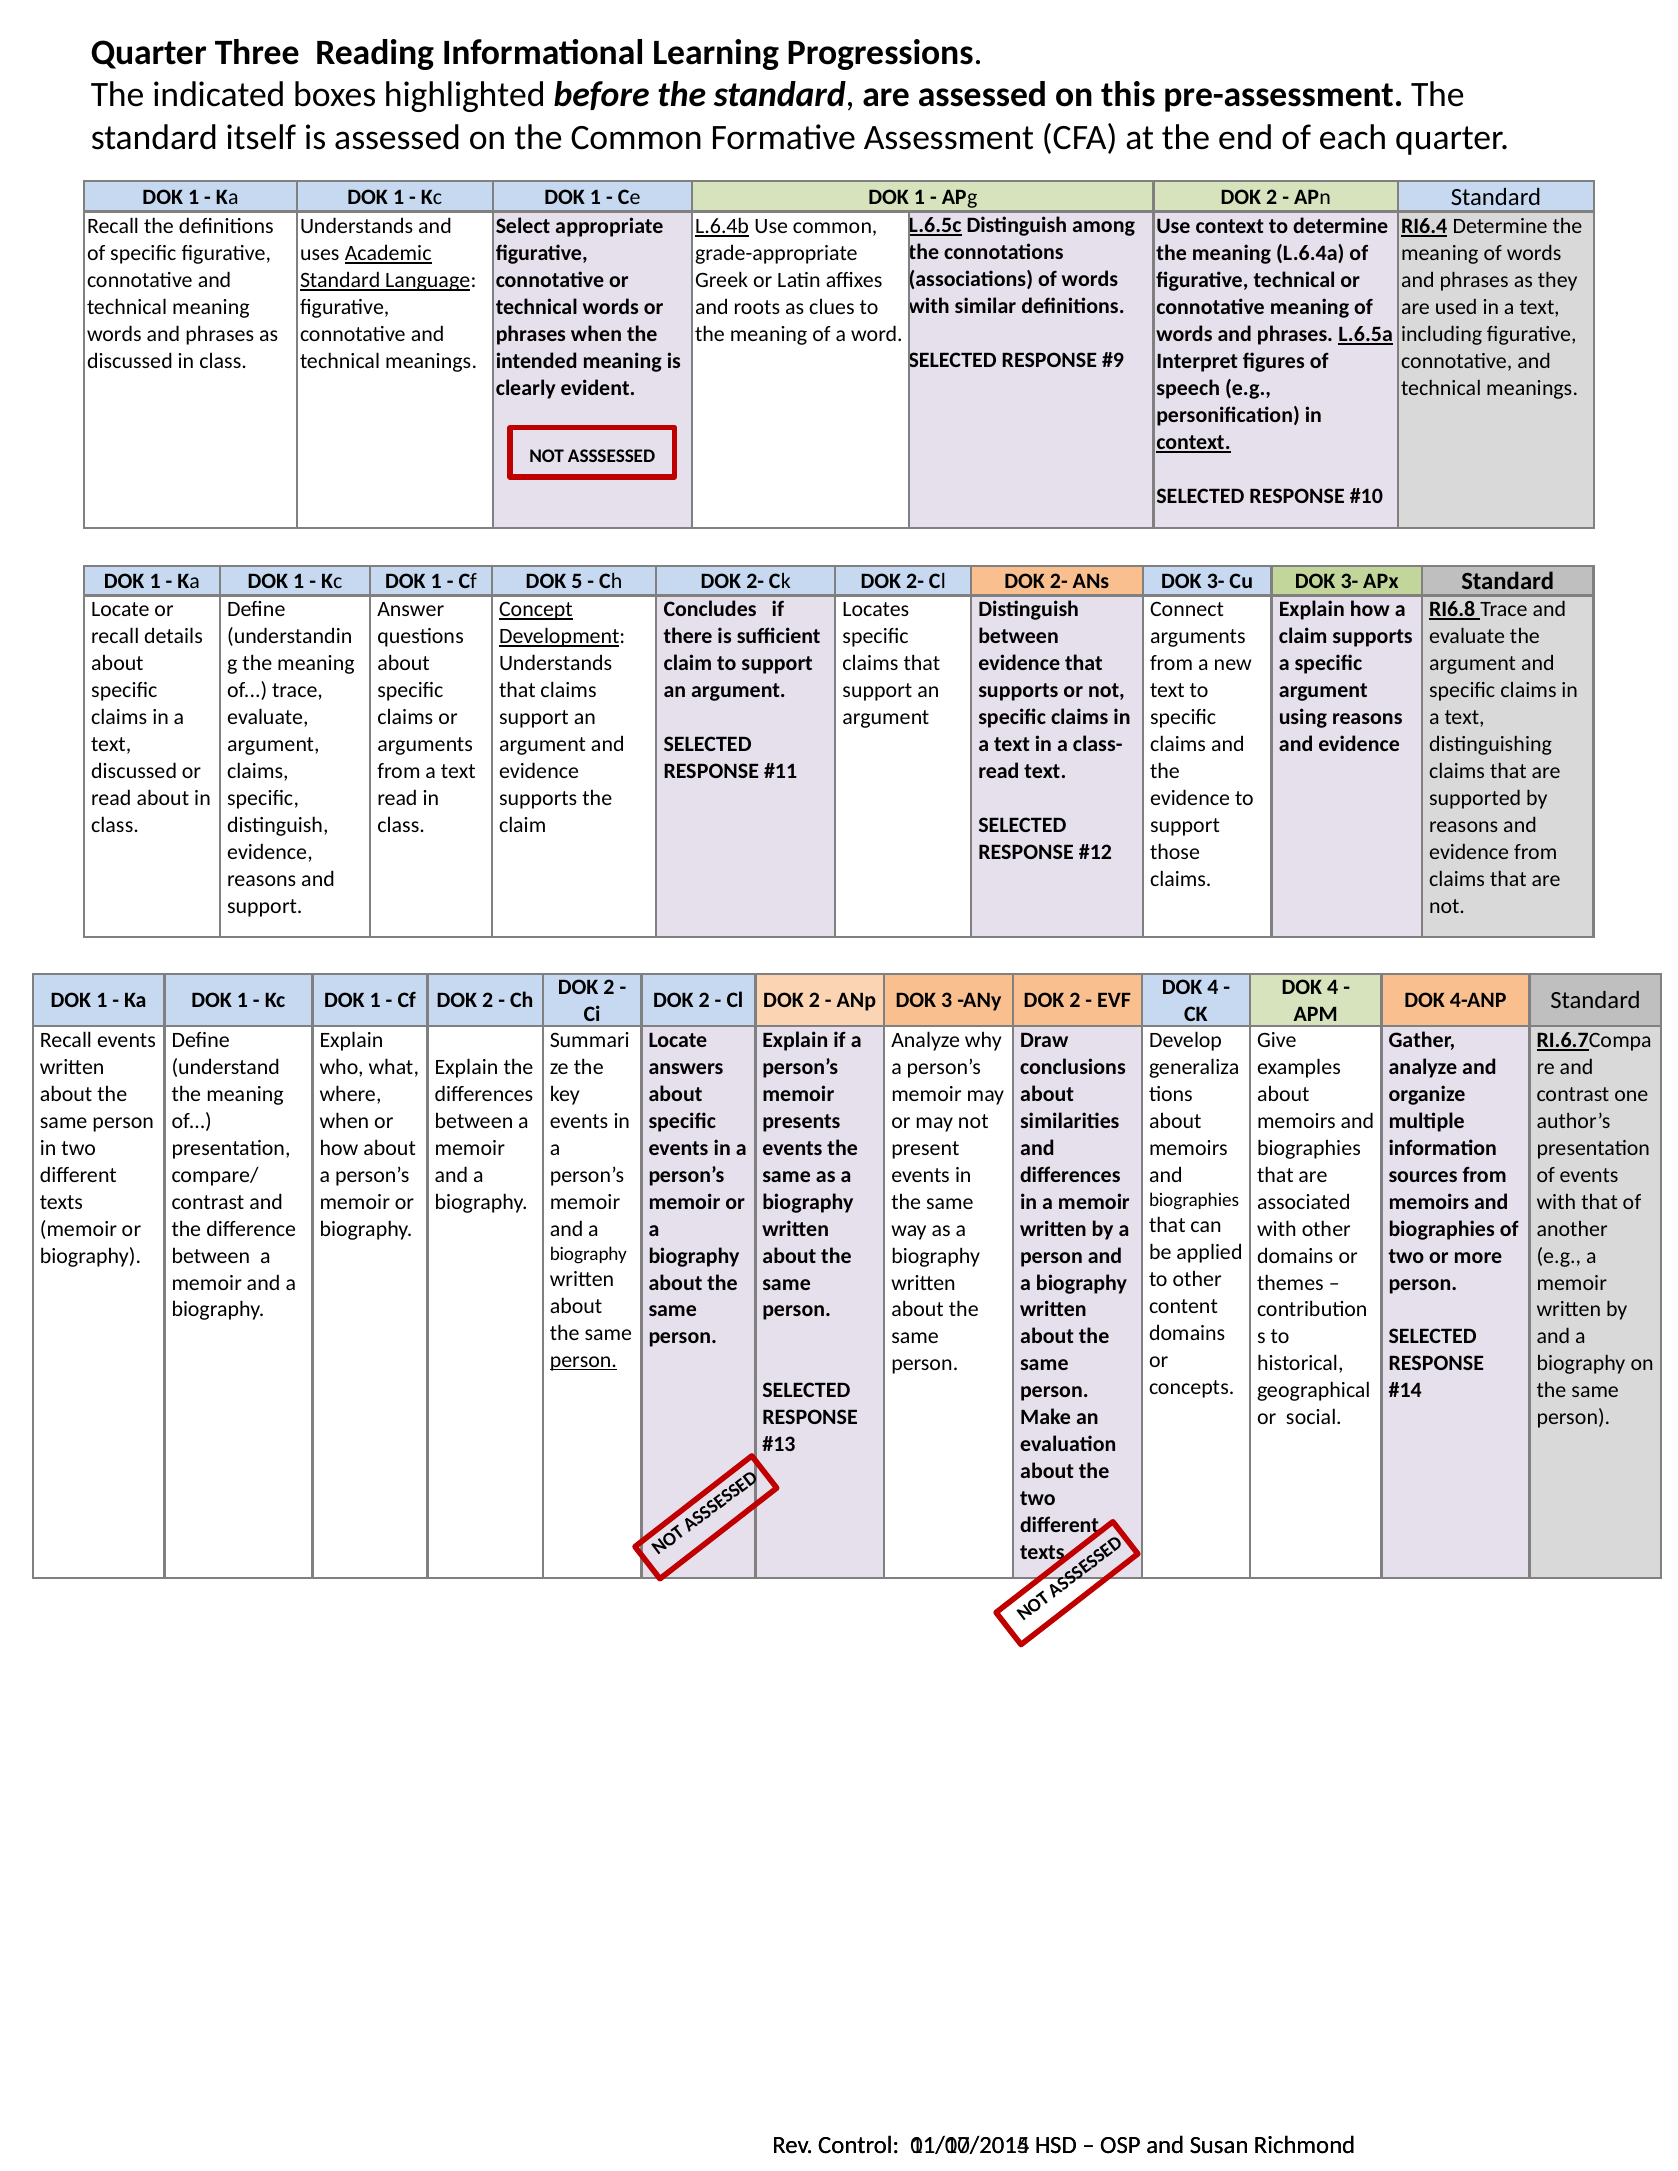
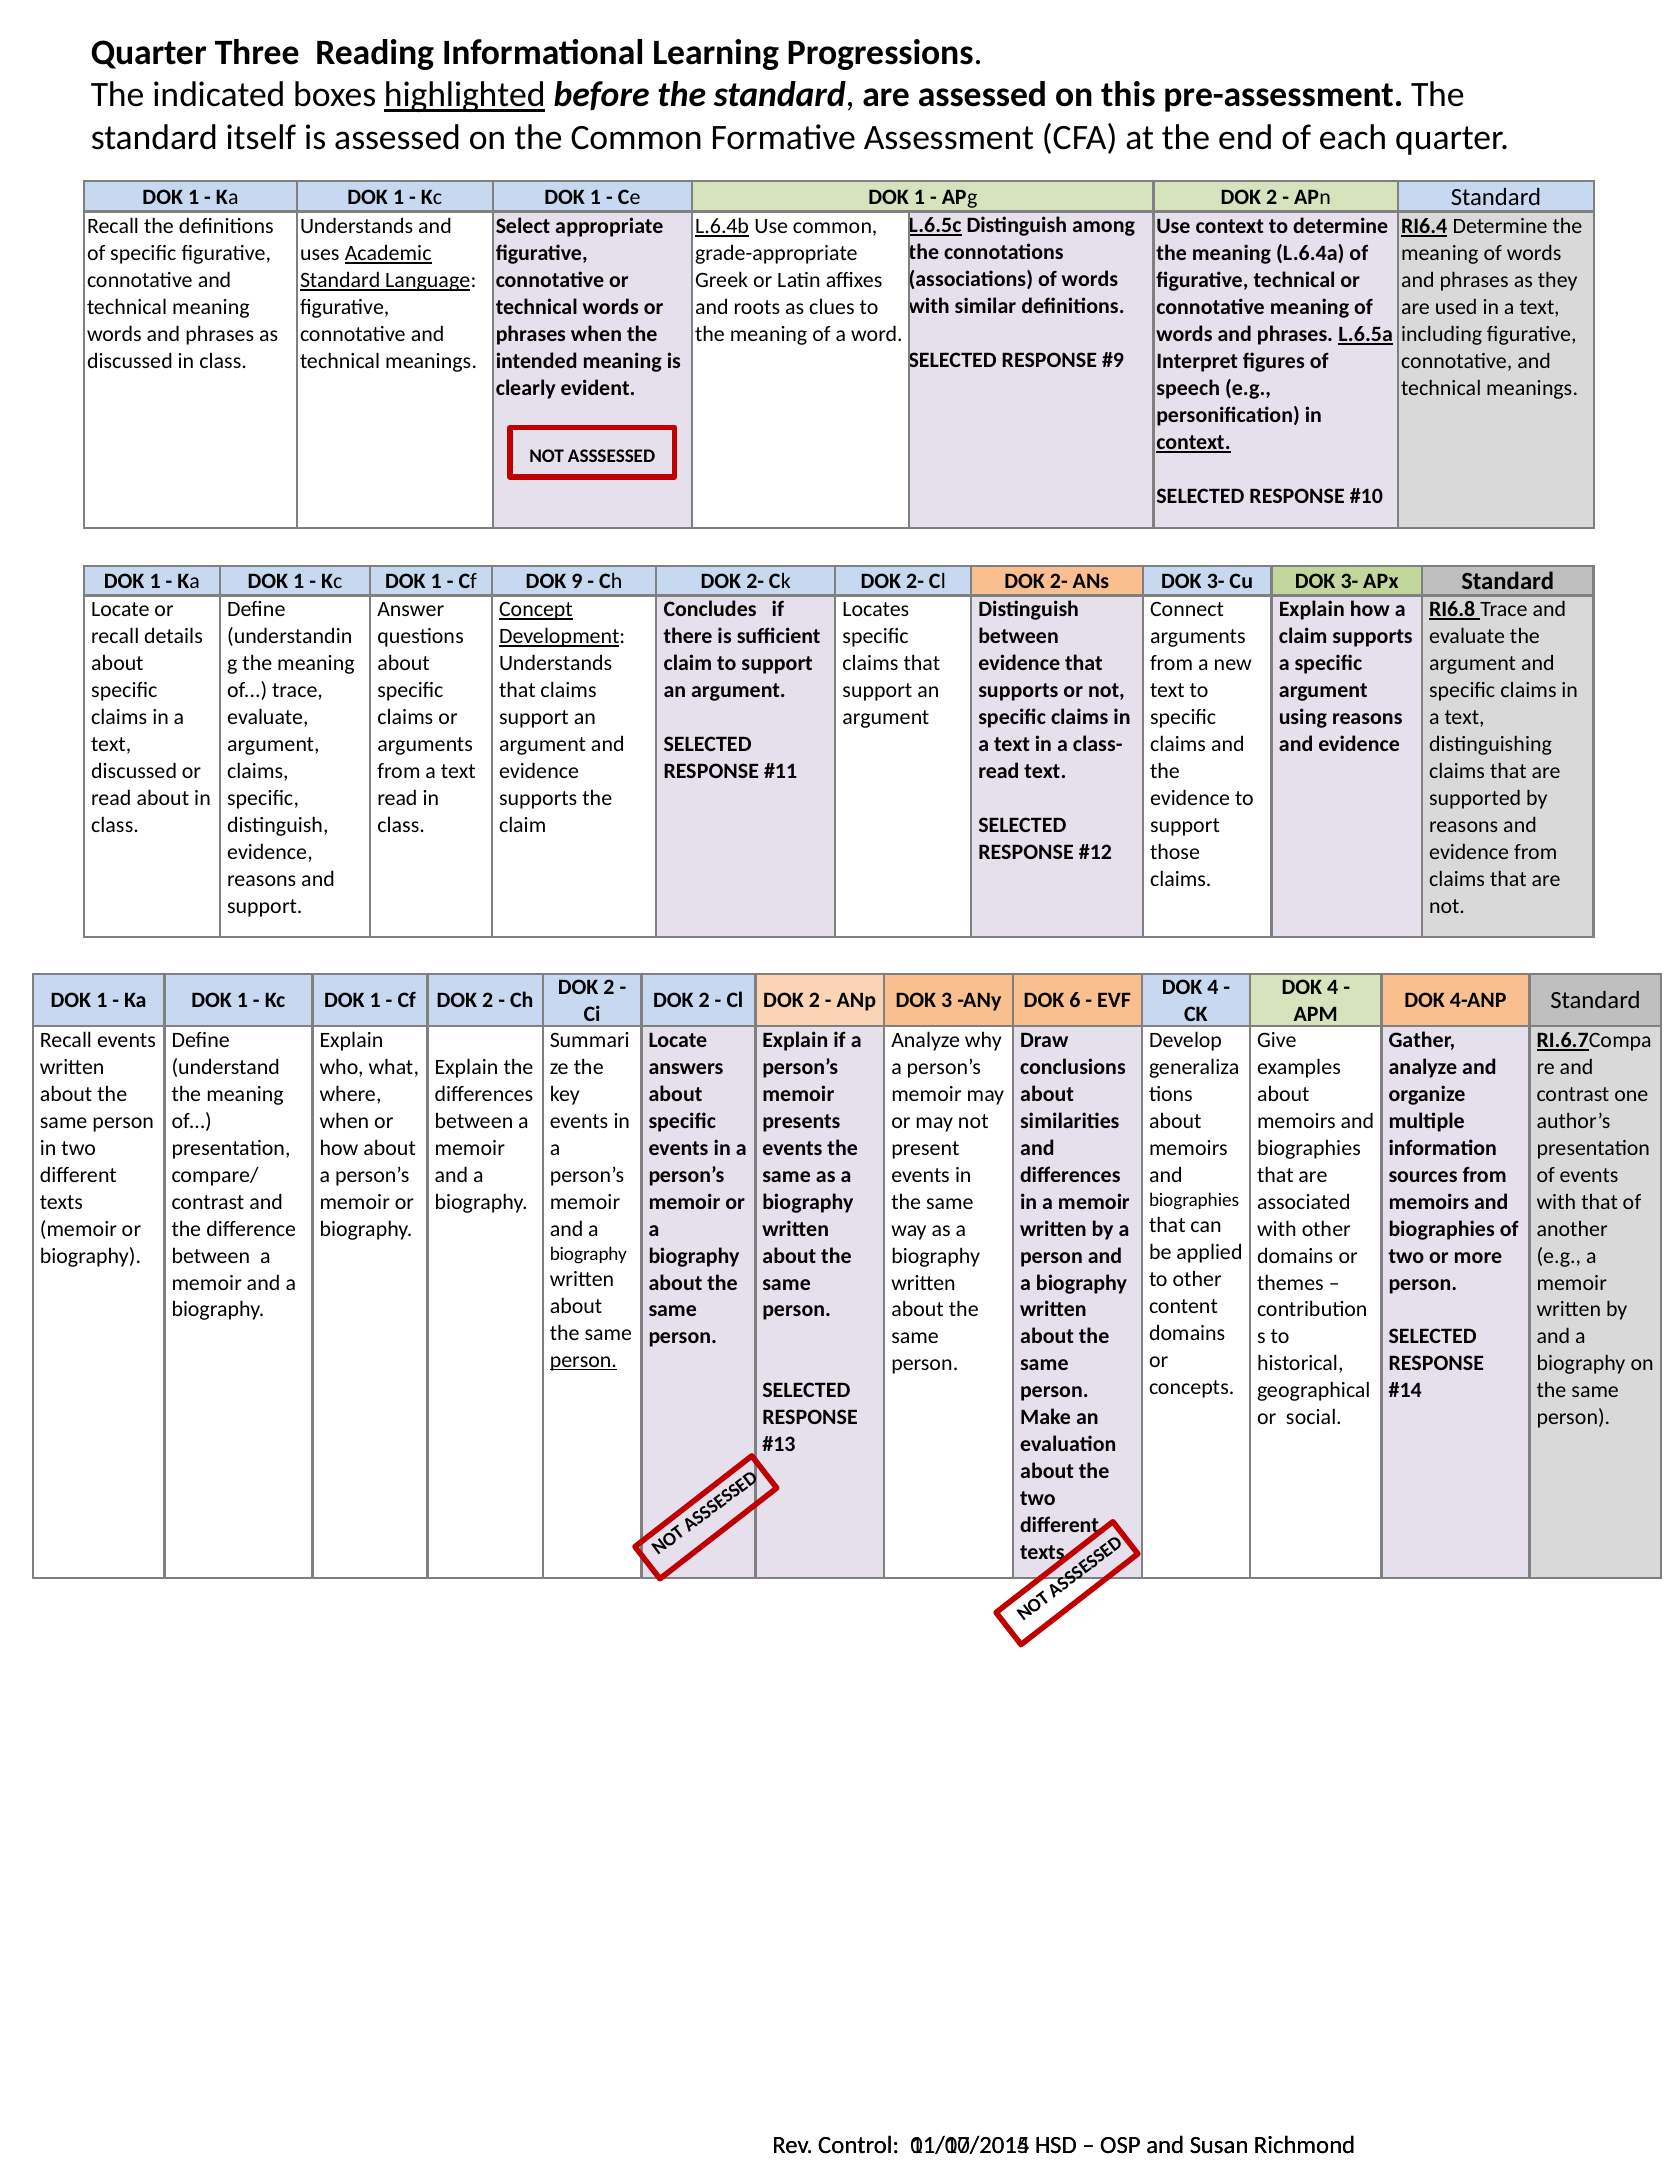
highlighted underline: none -> present
5: 5 -> 9
ANy DOK 2: 2 -> 6
